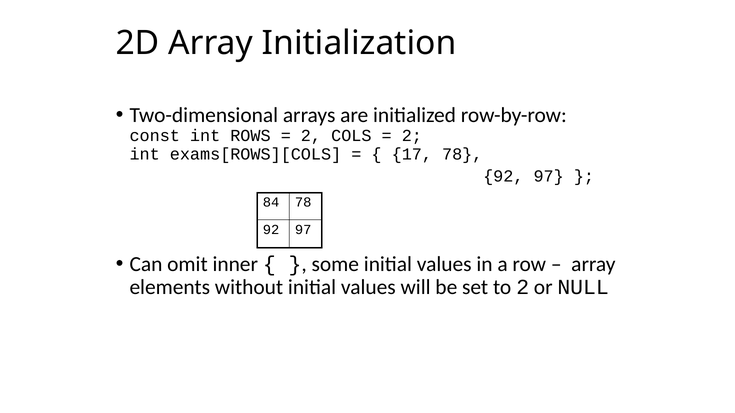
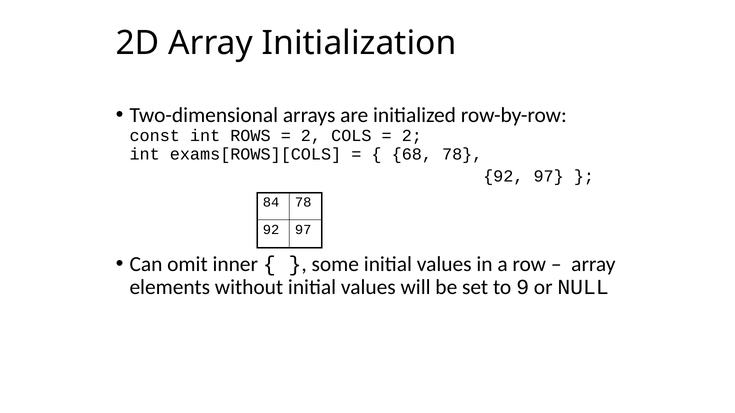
17: 17 -> 68
to 2: 2 -> 9
